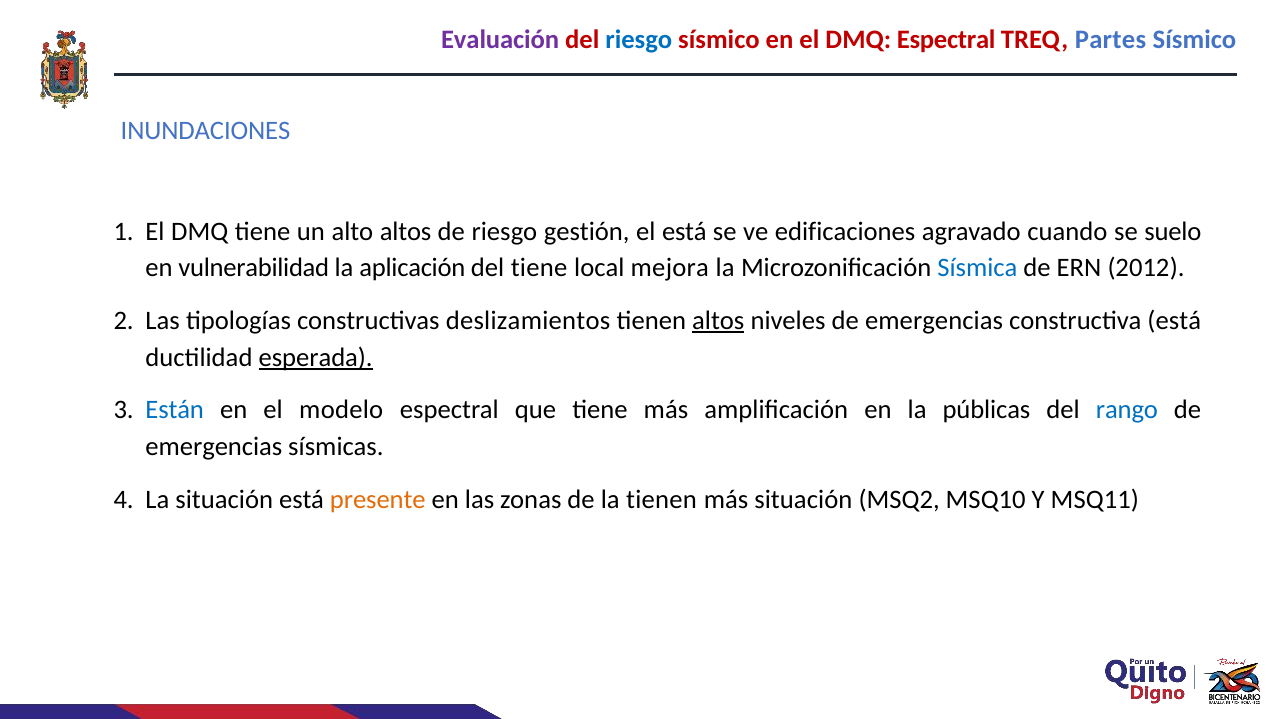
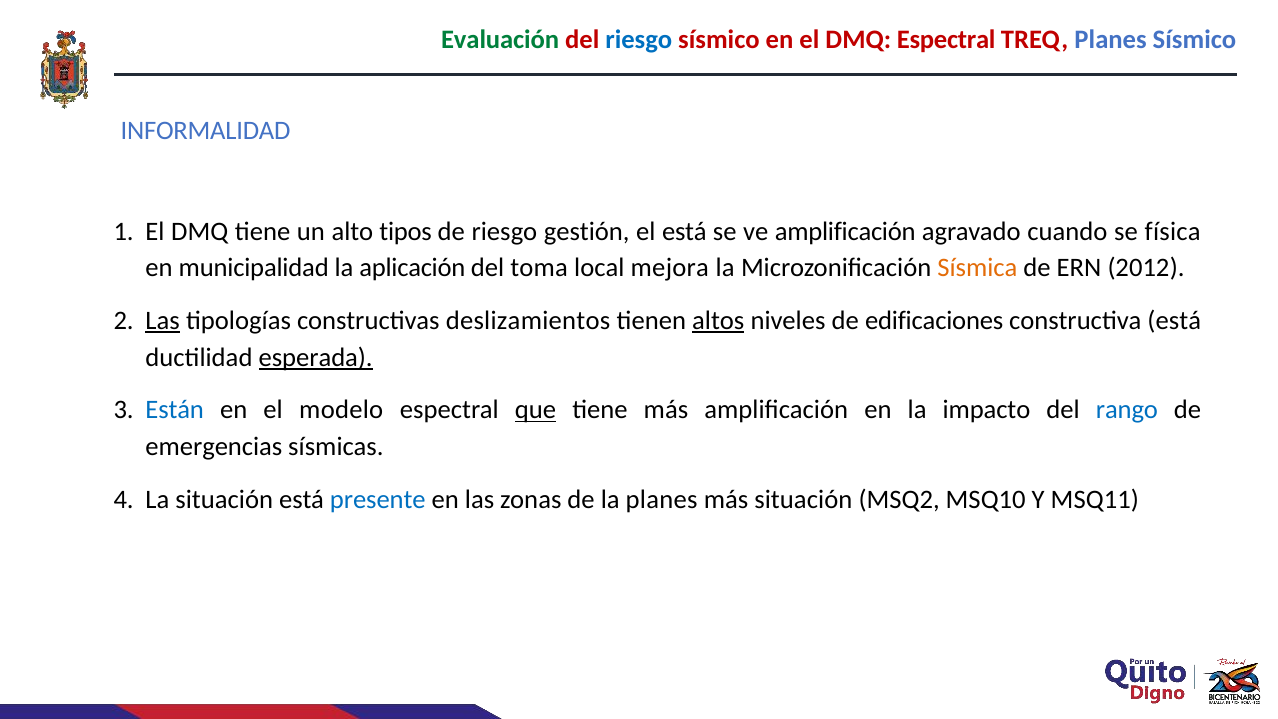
Evaluación colour: purple -> green
TREQ Partes: Partes -> Planes
INUNDACIONES: INUNDACIONES -> INFORMALIDAD
alto altos: altos -> tipos
ve edificaciones: edificaciones -> amplificación
suelo: suelo -> física
vulnerabilidad: vulnerabilidad -> municipalidad
del tiene: tiene -> toma
Sísmica colour: blue -> orange
Las at (163, 321) underline: none -> present
niveles de emergencias: emergencias -> edificaciones
que underline: none -> present
públicas: públicas -> impacto
presente colour: orange -> blue
la tienen: tienen -> planes
